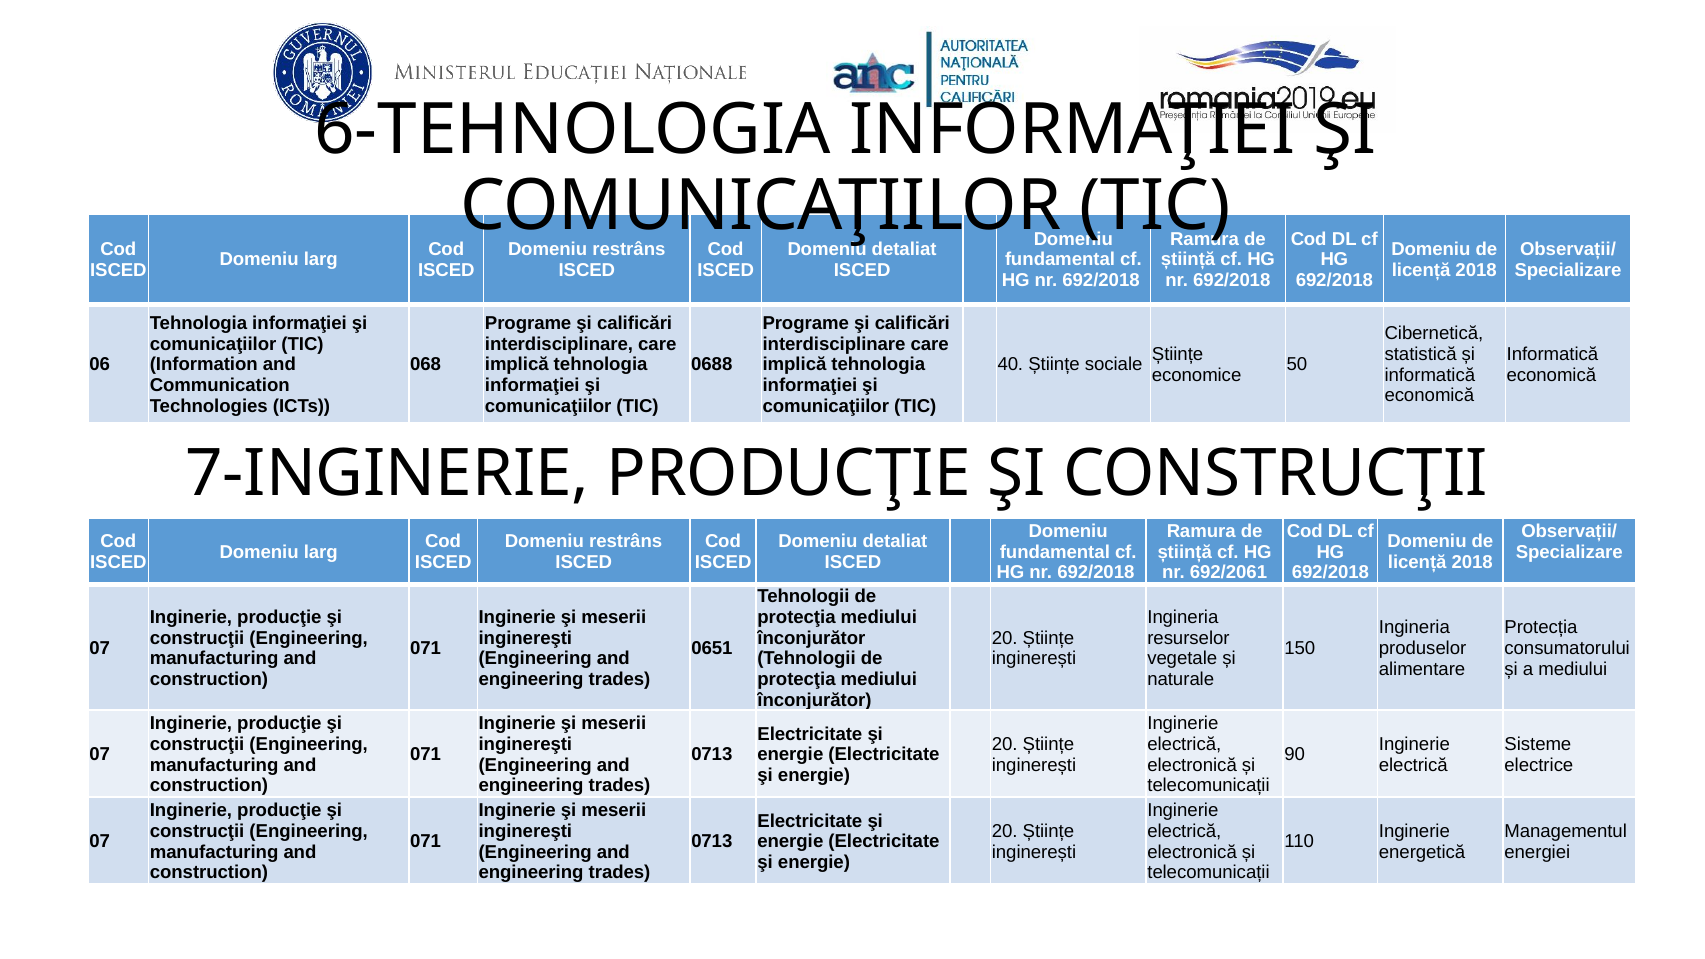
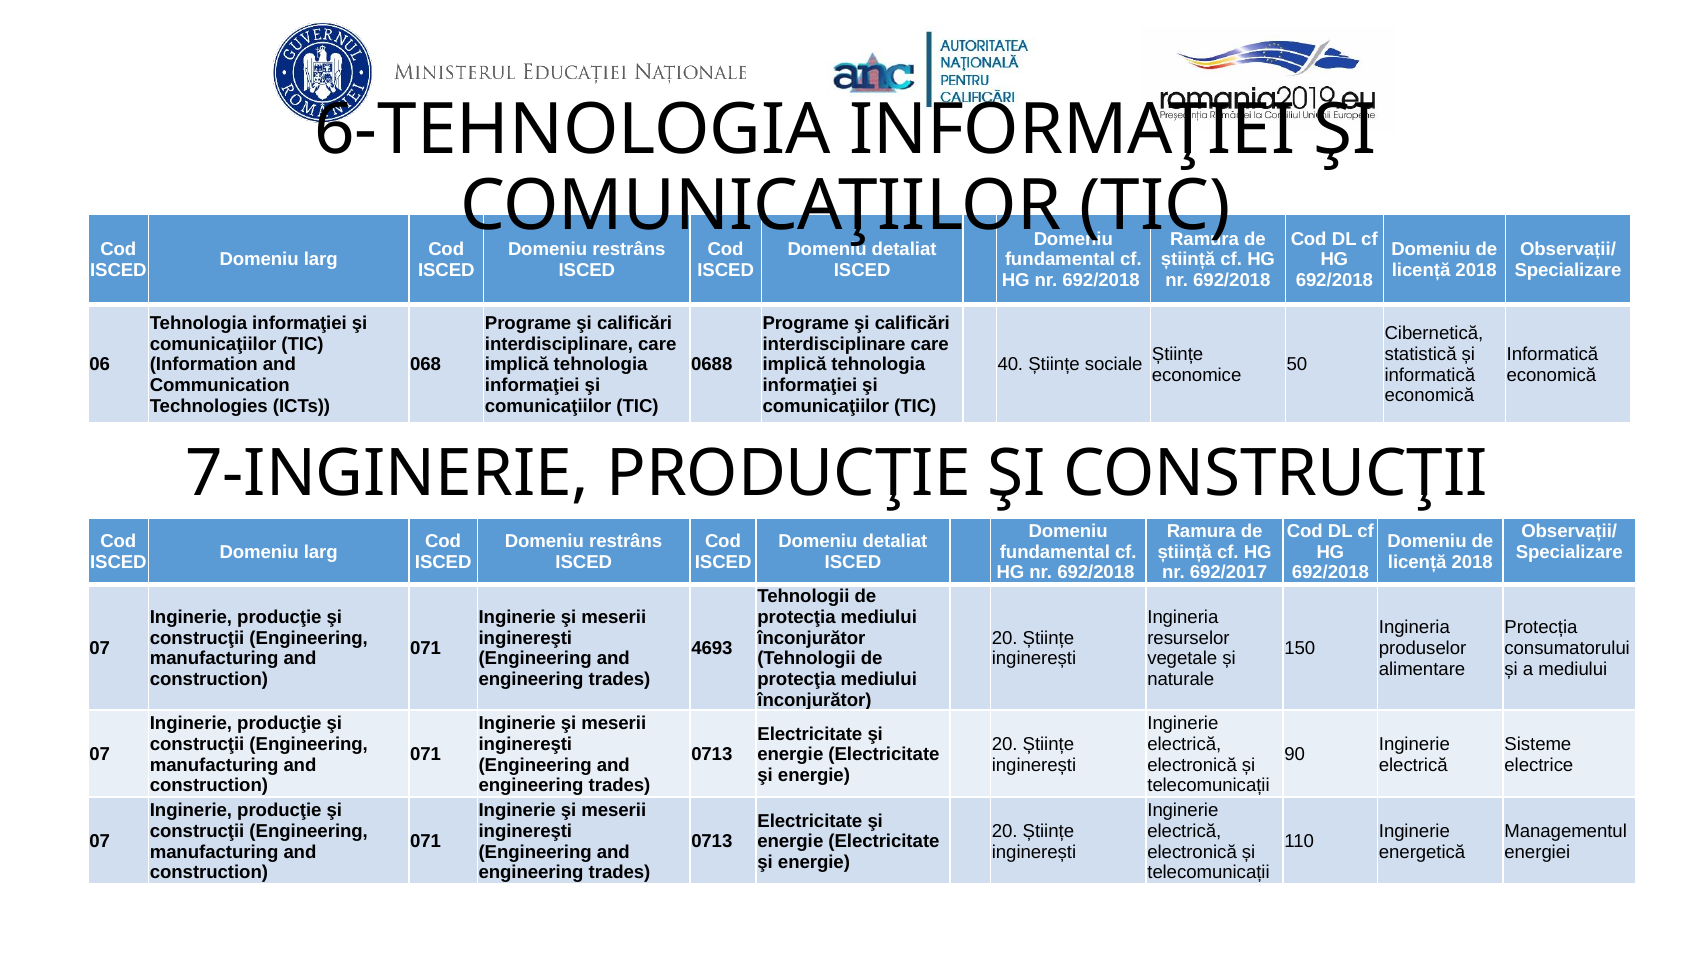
692/2061: 692/2061 -> 692/2017
0651: 0651 -> 4693
